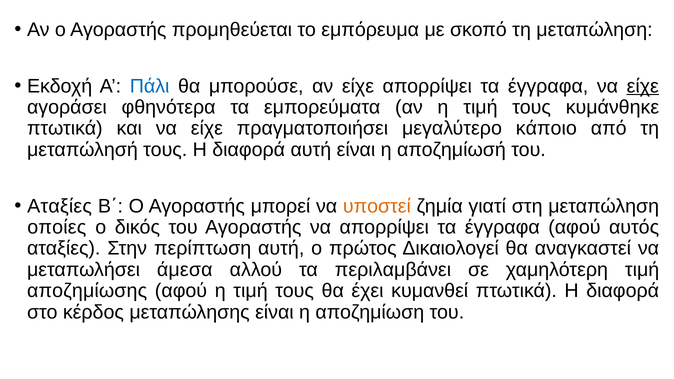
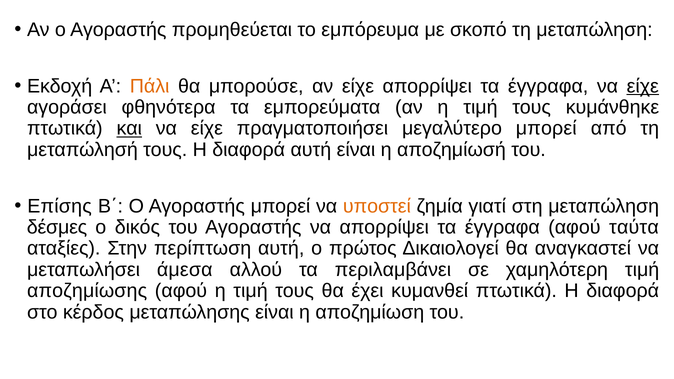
Πάλι colour: blue -> orange
και underline: none -> present
μεγαλύτερο κάποιο: κάποιο -> μπορεί
Αταξίες at (60, 206): Αταξίες -> Επίσης
οποίες: οποίες -> δέσμες
αυτός: αυτός -> ταύτα
